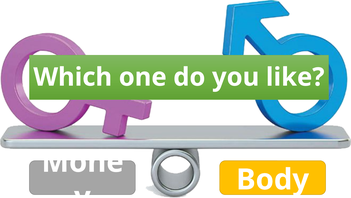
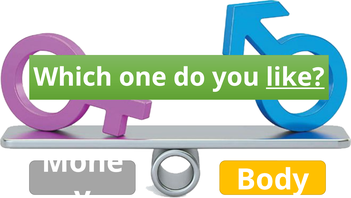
like at (295, 77) underline: none -> present
